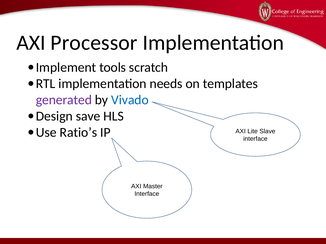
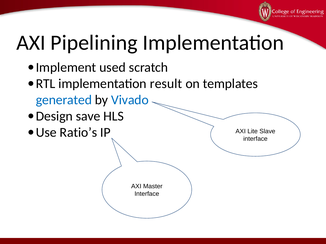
Processor: Processor -> Pipelining
tools: tools -> used
needs: needs -> result
generated colour: purple -> blue
